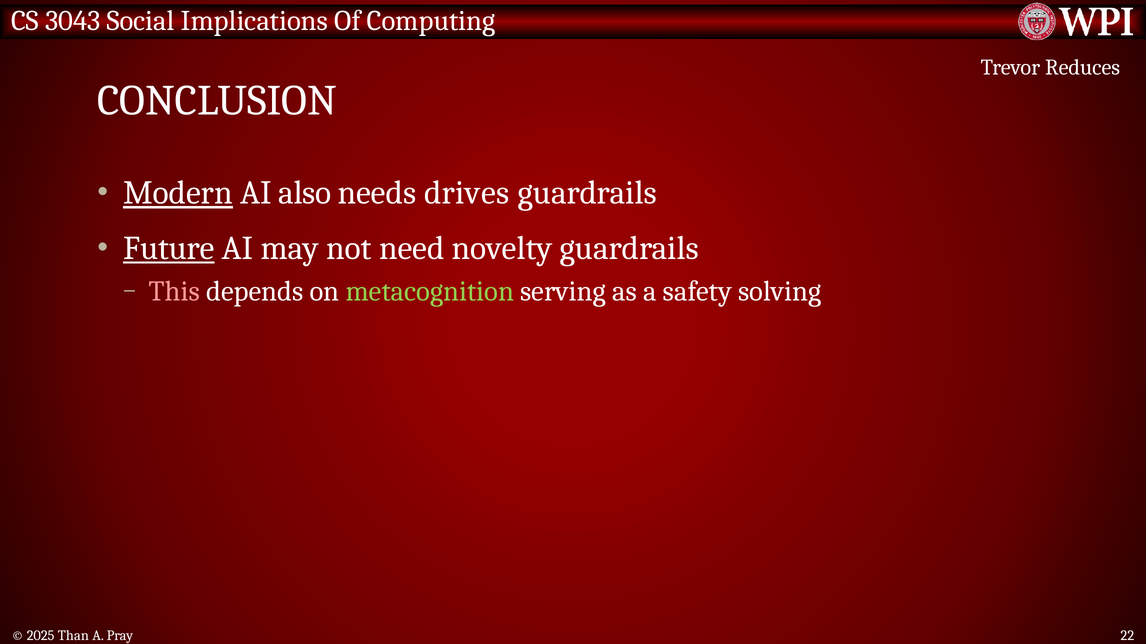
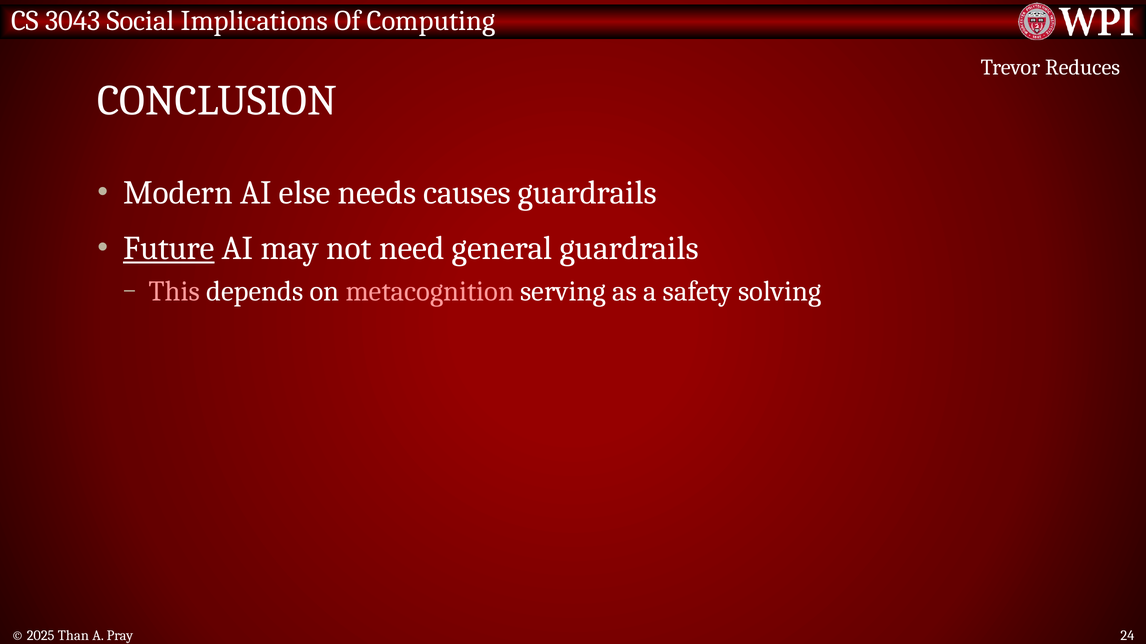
Modern underline: present -> none
also: also -> else
drives: drives -> causes
novelty: novelty -> general
metacognition colour: light green -> pink
22: 22 -> 24
